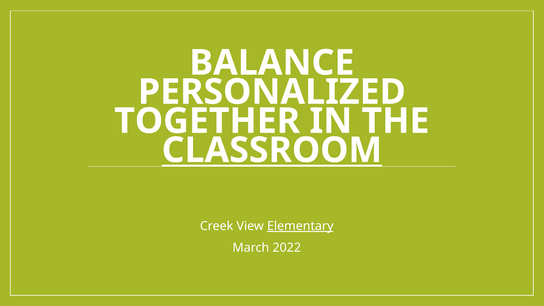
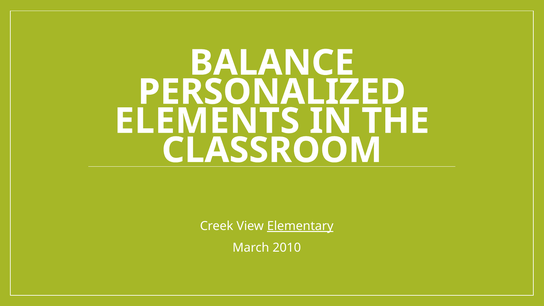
TOGETHER: TOGETHER -> ELEMENTS
CLASSROOM underline: present -> none
2022: 2022 -> 2010
